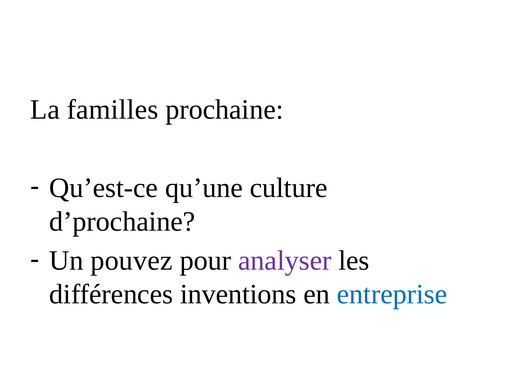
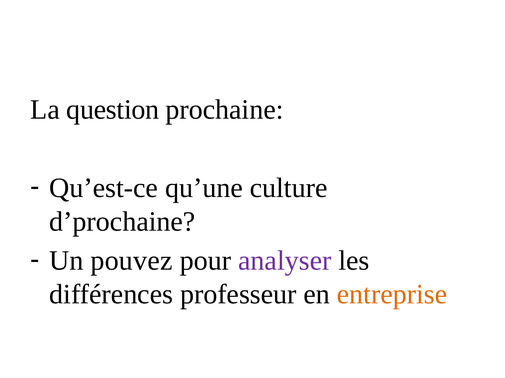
familles: familles -> question
inventions: inventions -> professeur
entreprise colour: blue -> orange
